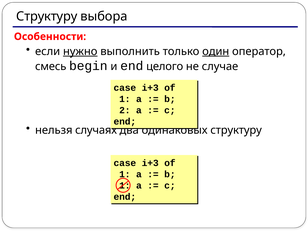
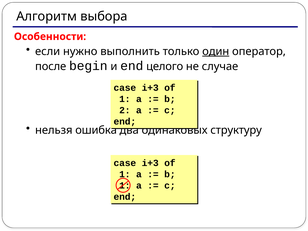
Структуру at (47, 16): Структуру -> Алгоритм
нужно underline: present -> none
смесь: смесь -> после
случаях: случаях -> ошибка
